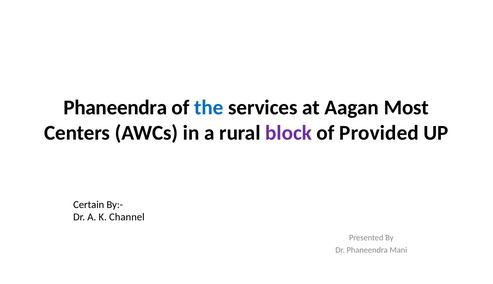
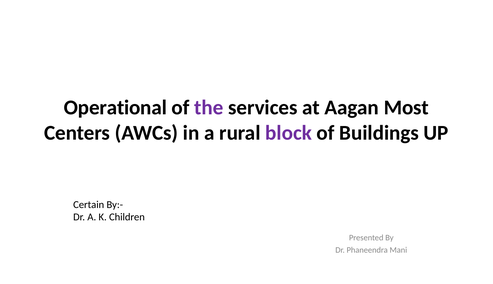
Phaneendra at (115, 108): Phaneendra -> Operational
the colour: blue -> purple
Provided: Provided -> Buildings
Channel: Channel -> Children
